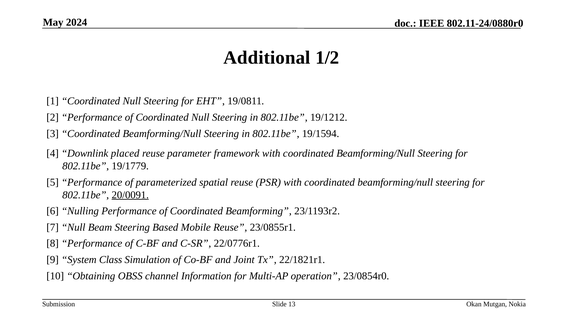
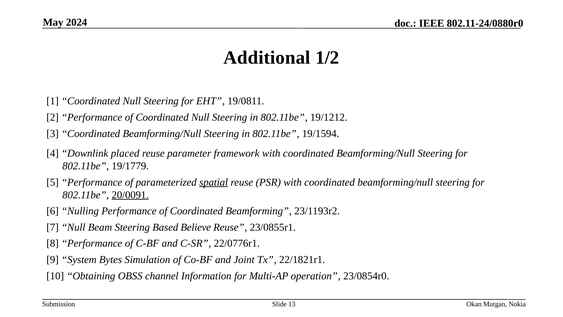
spatial underline: none -> present
Mobile: Mobile -> Believe
Class: Class -> Bytes
